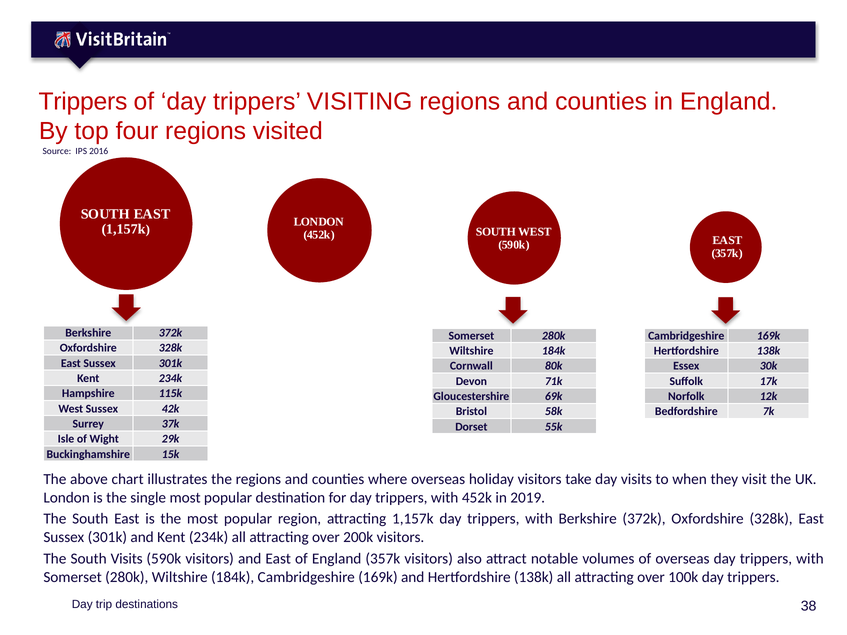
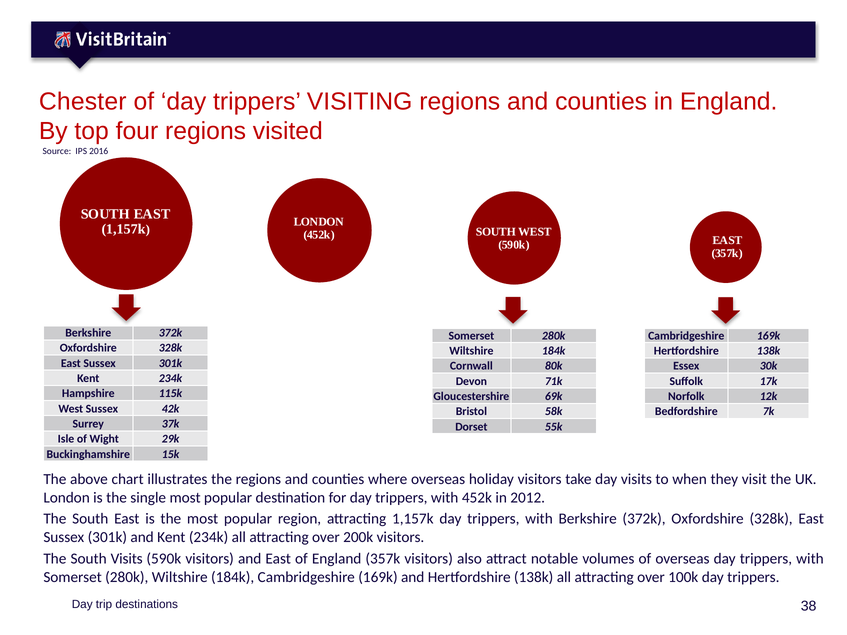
Trippers at (83, 101): Trippers -> Chester
2019: 2019 -> 2012
